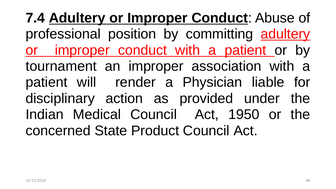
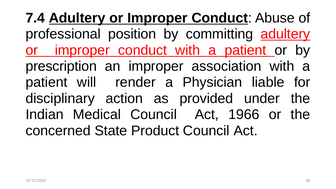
tournament: tournament -> prescription
1950: 1950 -> 1966
